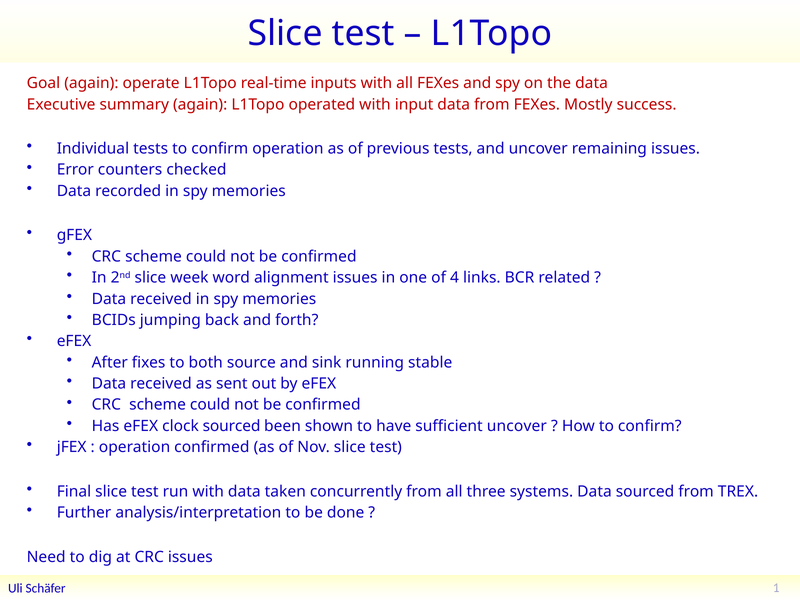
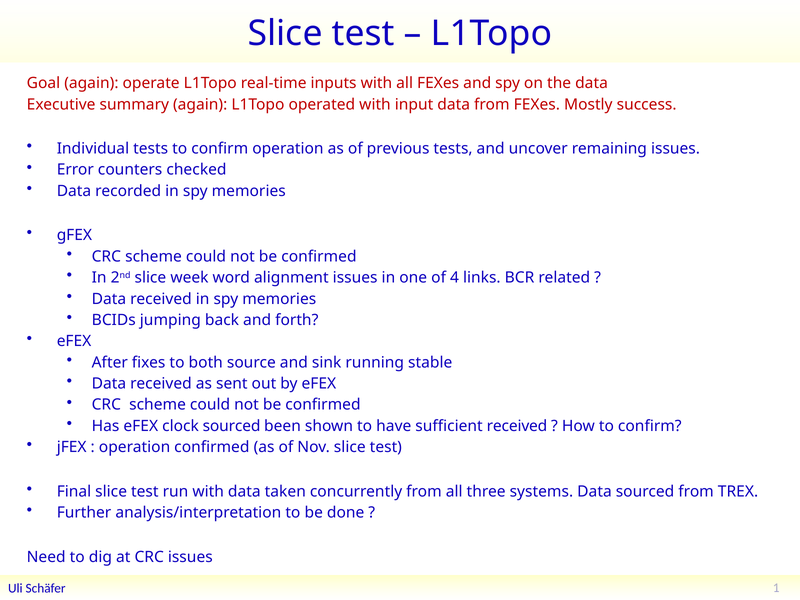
sufficient uncover: uncover -> received
